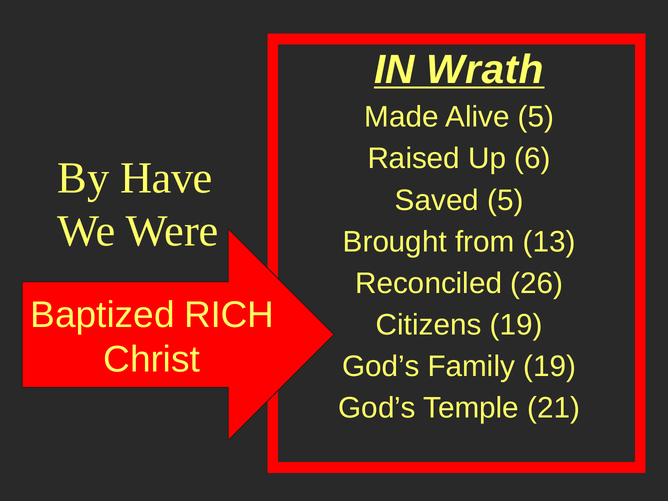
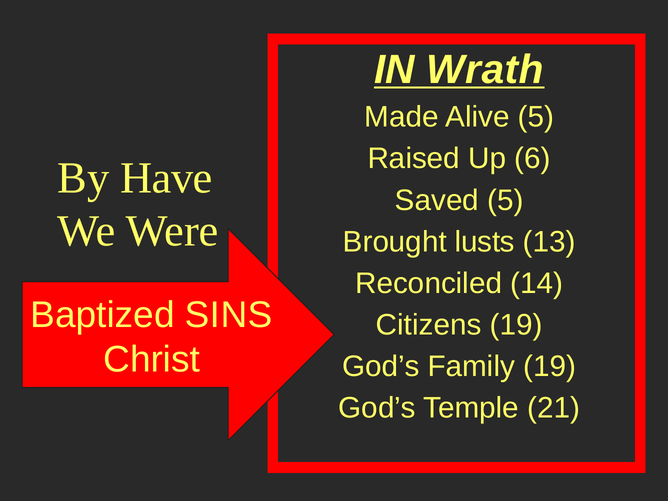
from: from -> lusts
26: 26 -> 14
RICH: RICH -> SINS
